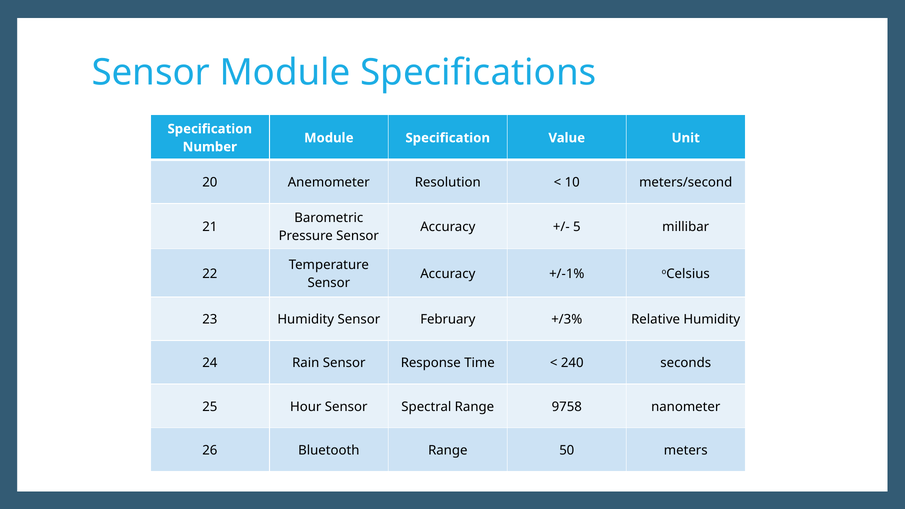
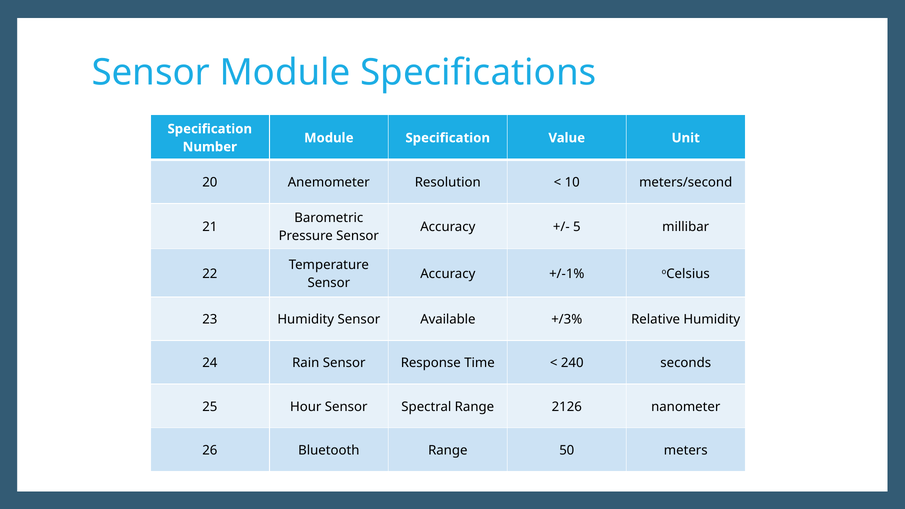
February: February -> Available
9758: 9758 -> 2126
